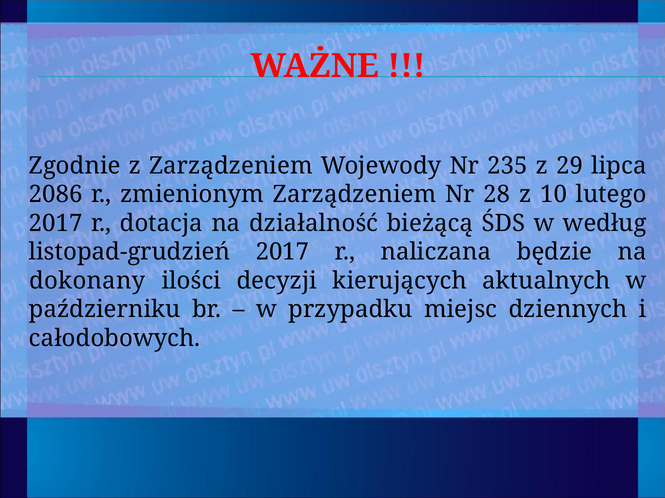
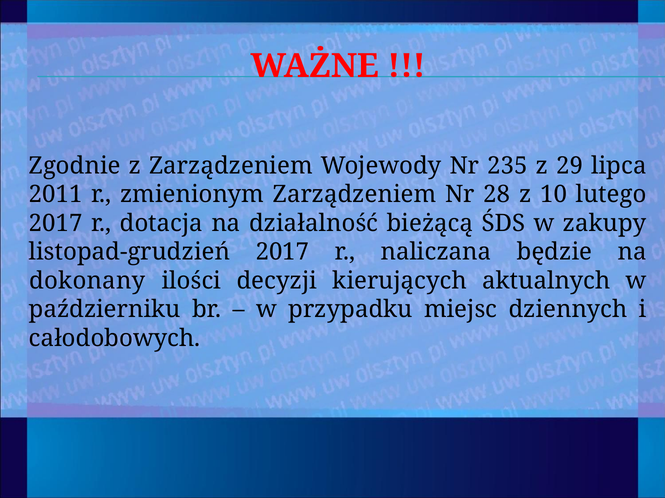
2086: 2086 -> 2011
według: według -> zakupy
